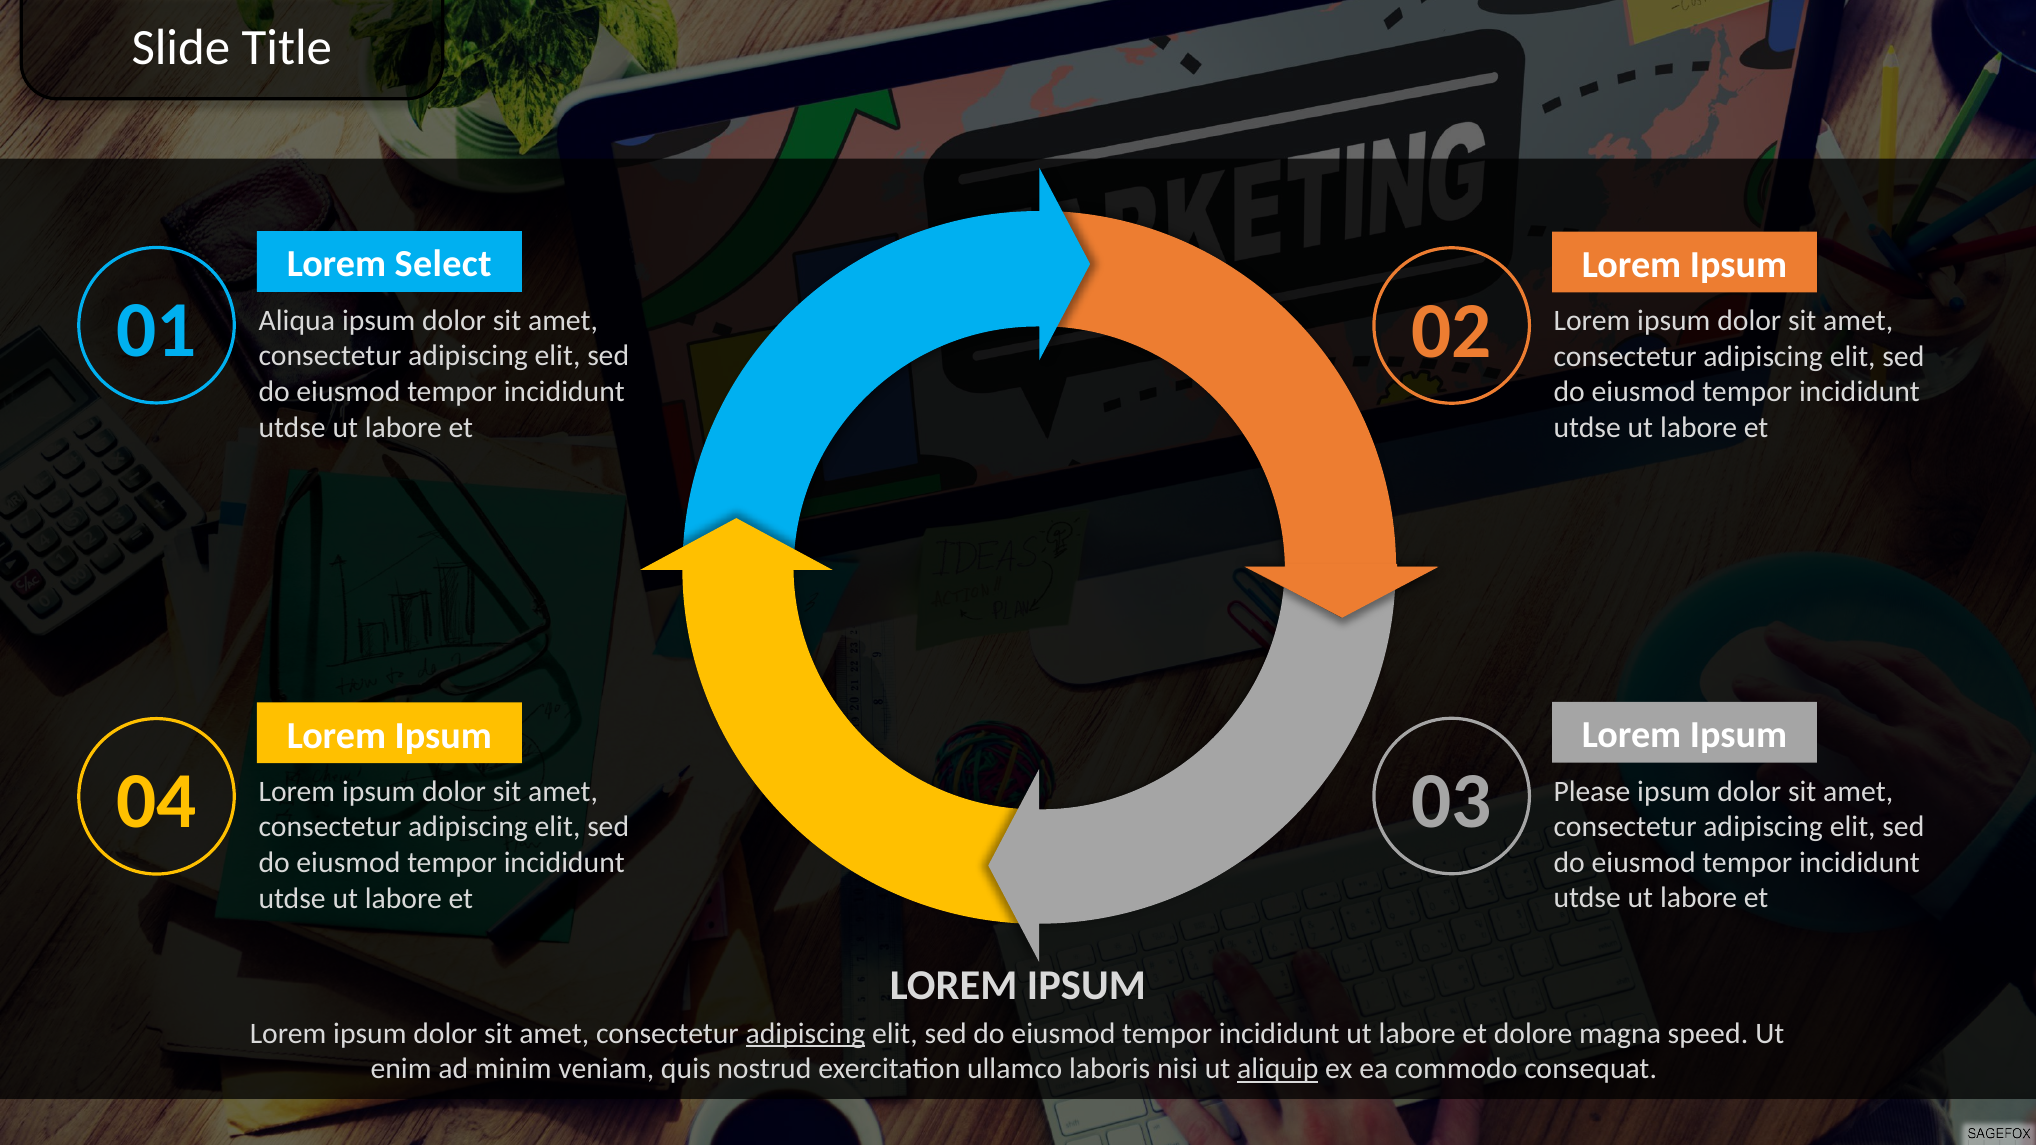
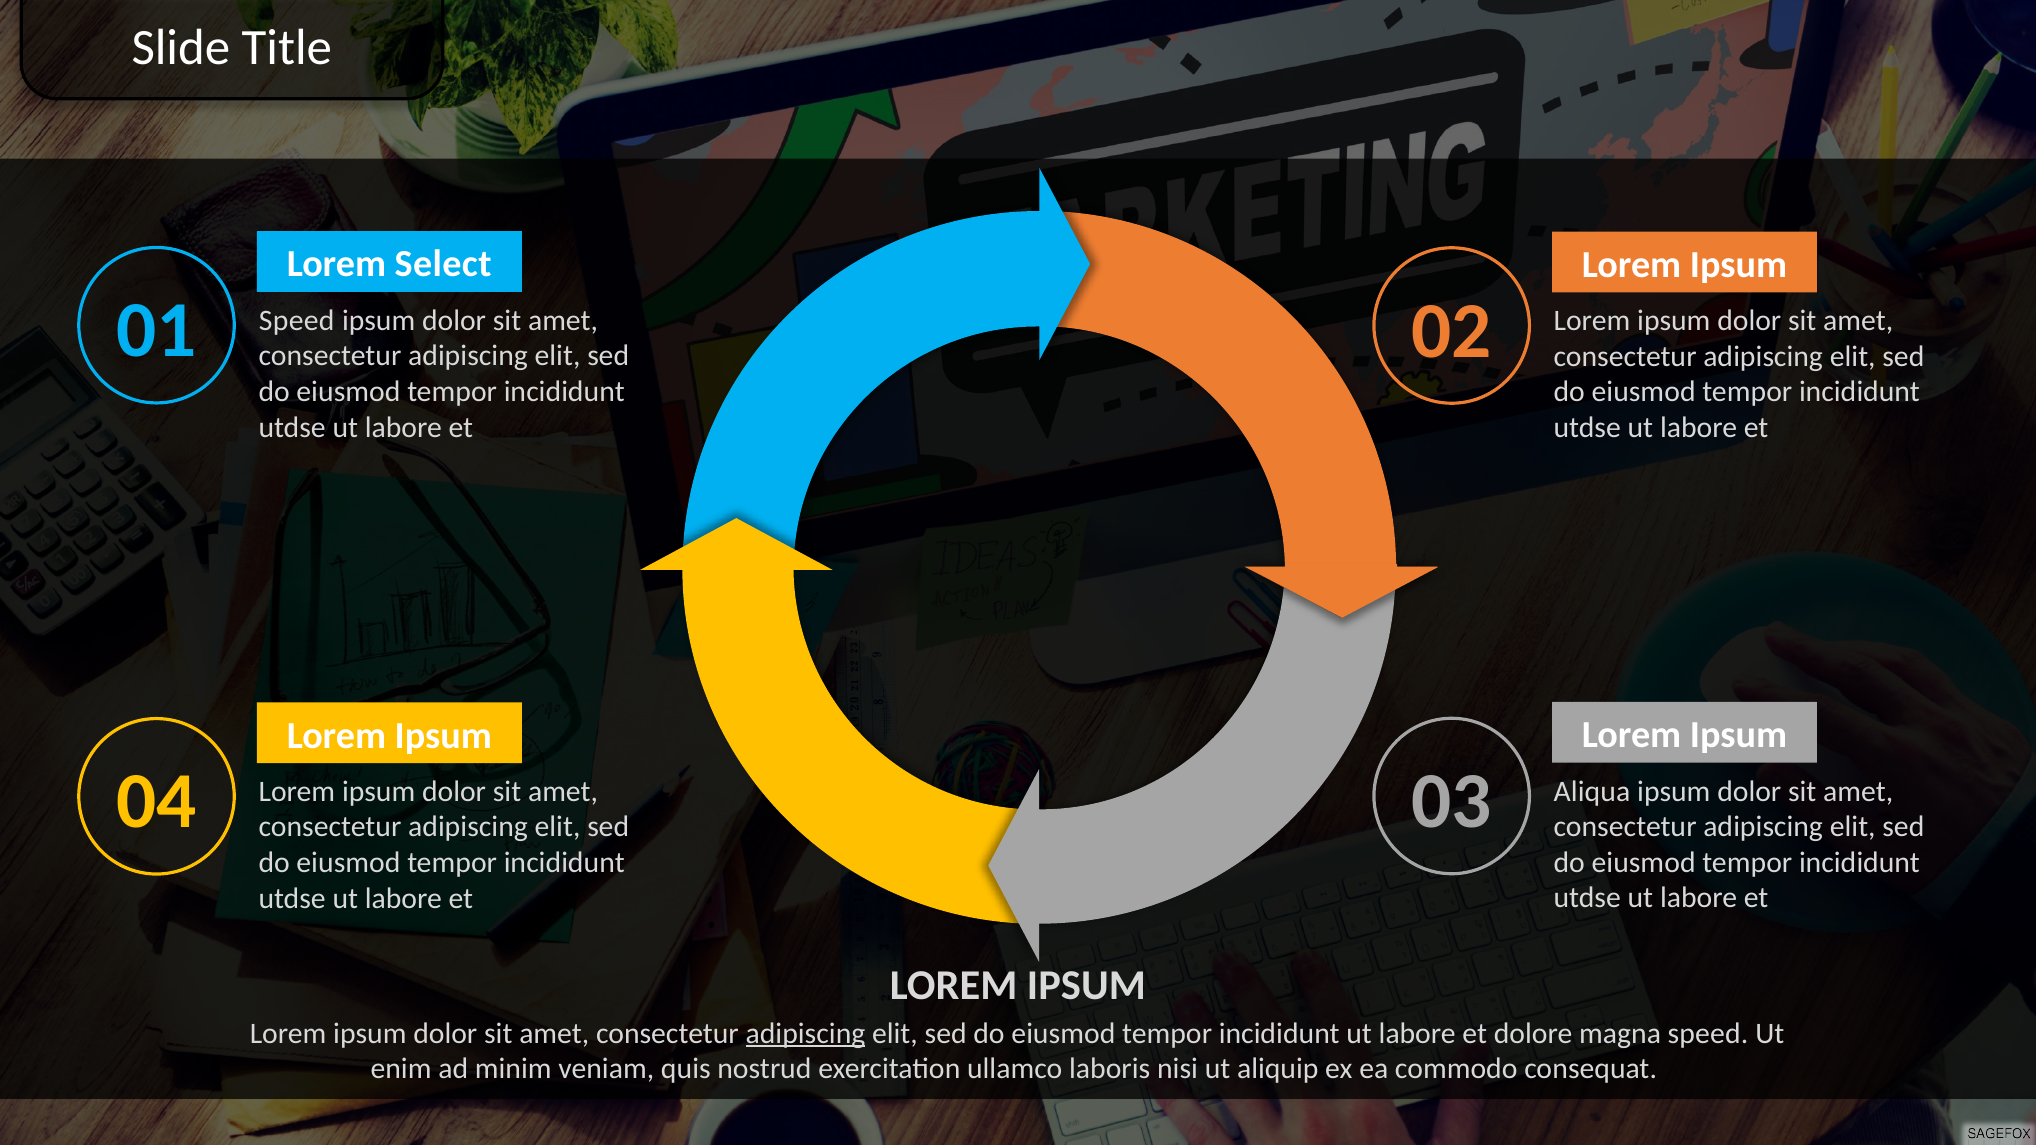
01 Aliqua: Aliqua -> Speed
Please: Please -> Aliqua
aliquip underline: present -> none
